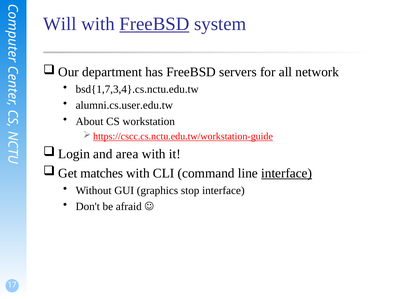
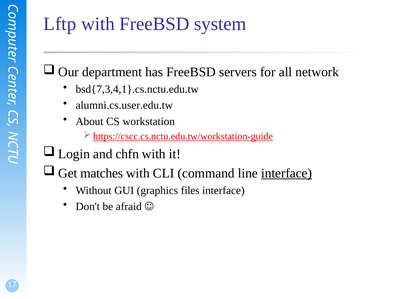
Will: Will -> Lftp
FreeBSD at (154, 24) underline: present -> none
bsd{1,7,3,4}.cs.nctu.edu.tw: bsd{1,7,3,4}.cs.nctu.edu.tw -> bsd{7,3,4,1}.cs.nctu.edu.tw
area: area -> chfn
stop: stop -> files
